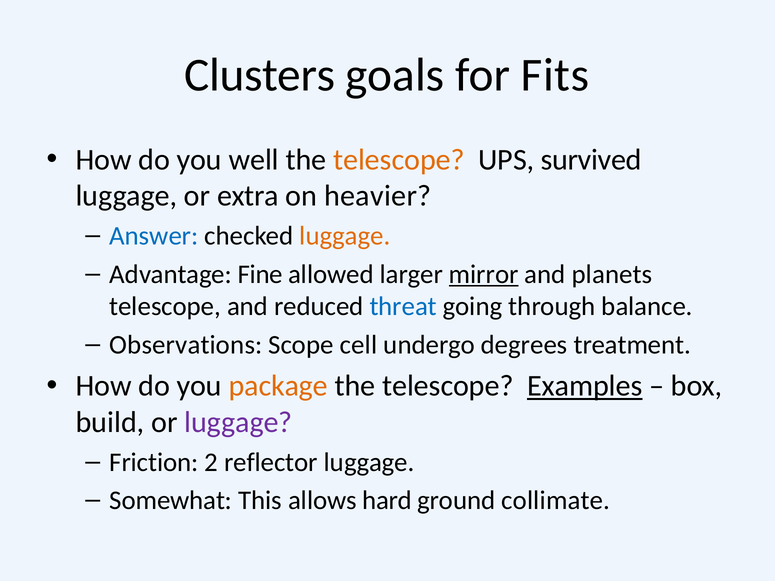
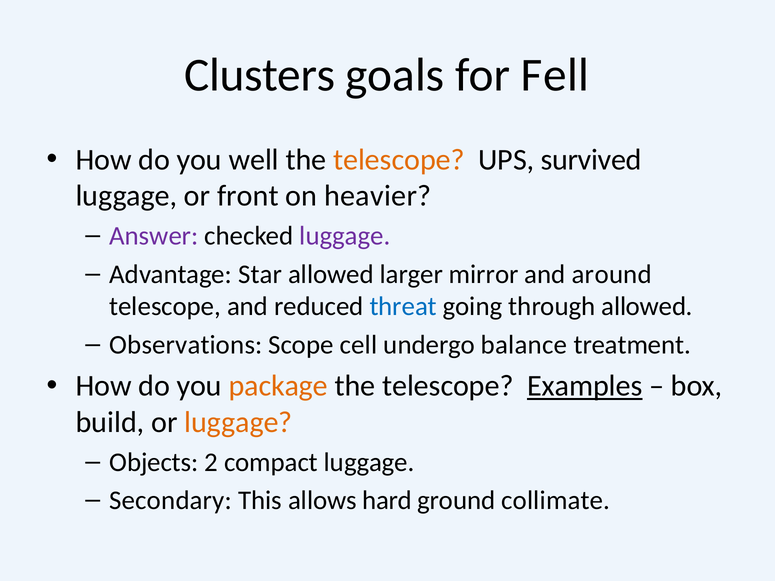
Fits: Fits -> Fell
extra: extra -> front
Answer colour: blue -> purple
luggage at (345, 236) colour: orange -> purple
Fine: Fine -> Star
mirror underline: present -> none
planets: planets -> around
through balance: balance -> allowed
degrees: degrees -> balance
luggage at (238, 422) colour: purple -> orange
Friction: Friction -> Objects
reflector: reflector -> compact
Somewhat: Somewhat -> Secondary
